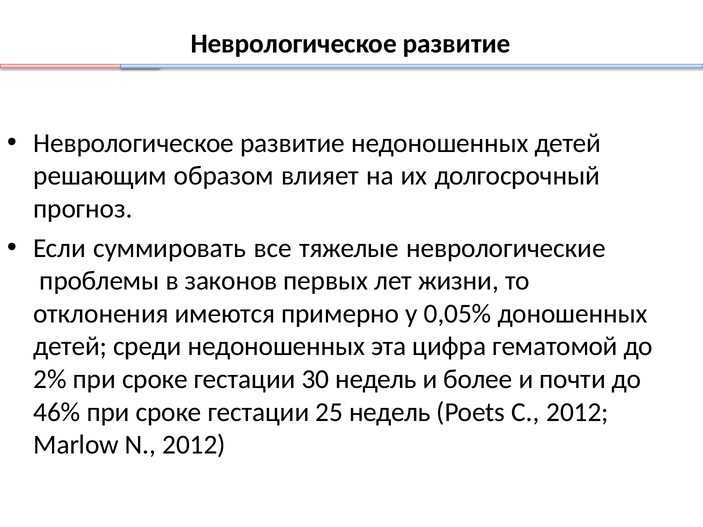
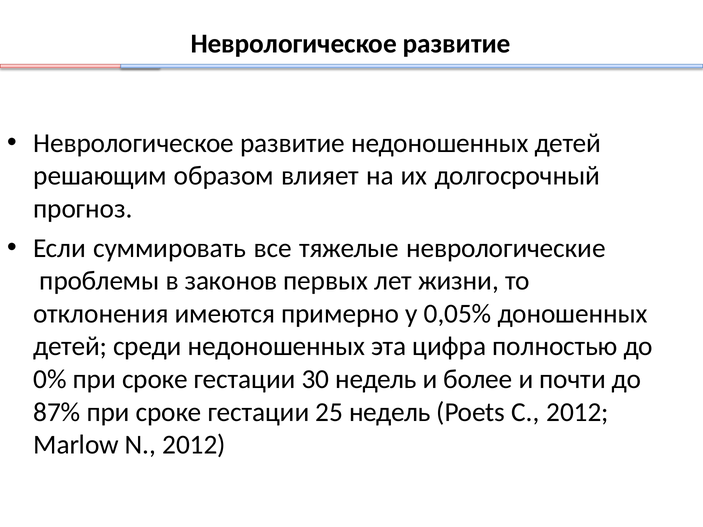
гематомой: гематомой -> полностью
2%: 2% -> 0%
46%: 46% -> 87%
